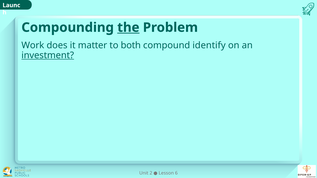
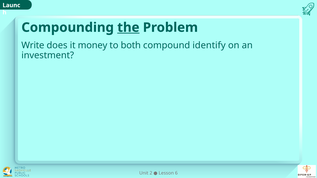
Work: Work -> Write
matter: matter -> money
investment underline: present -> none
